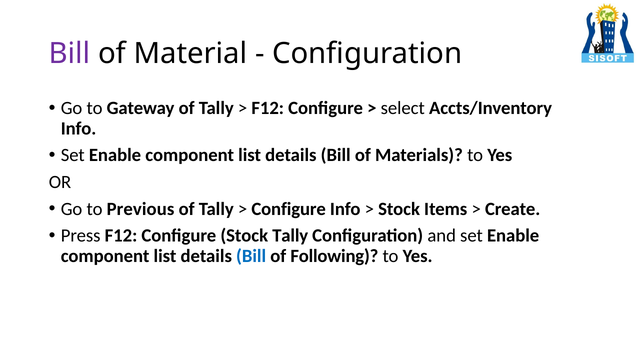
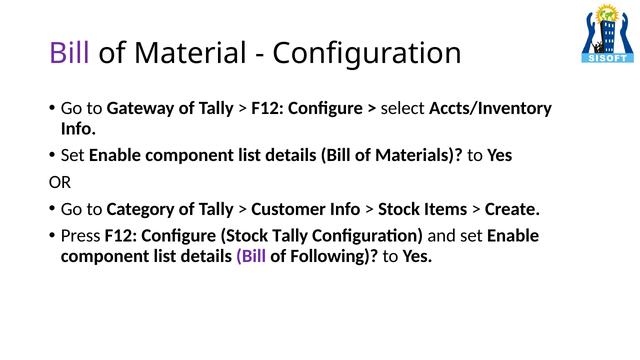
Previous: Previous -> Category
Configure at (289, 209): Configure -> Customer
Bill at (251, 256) colour: blue -> purple
